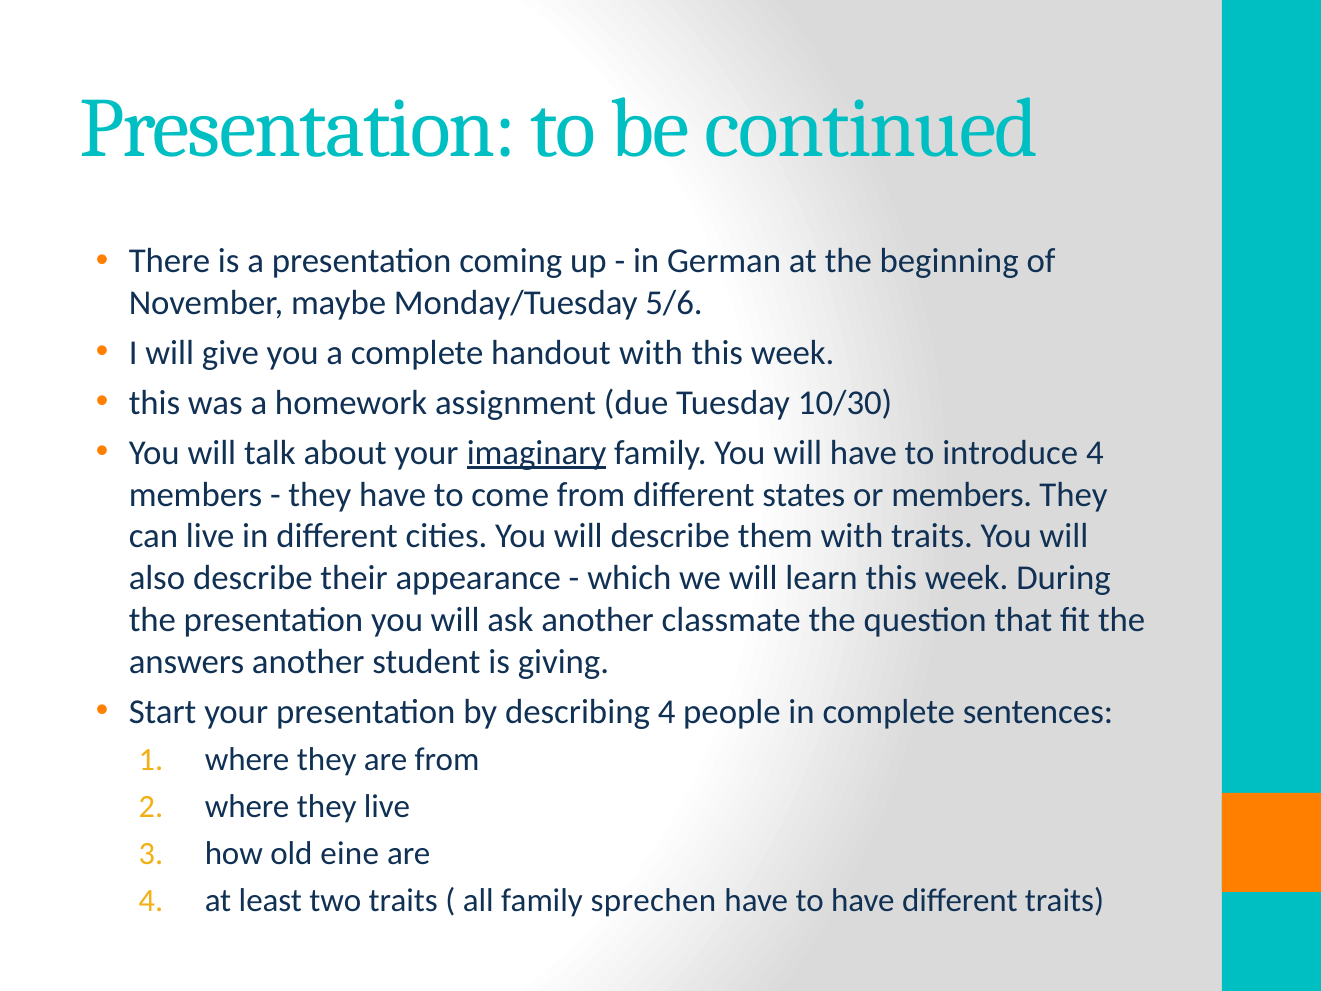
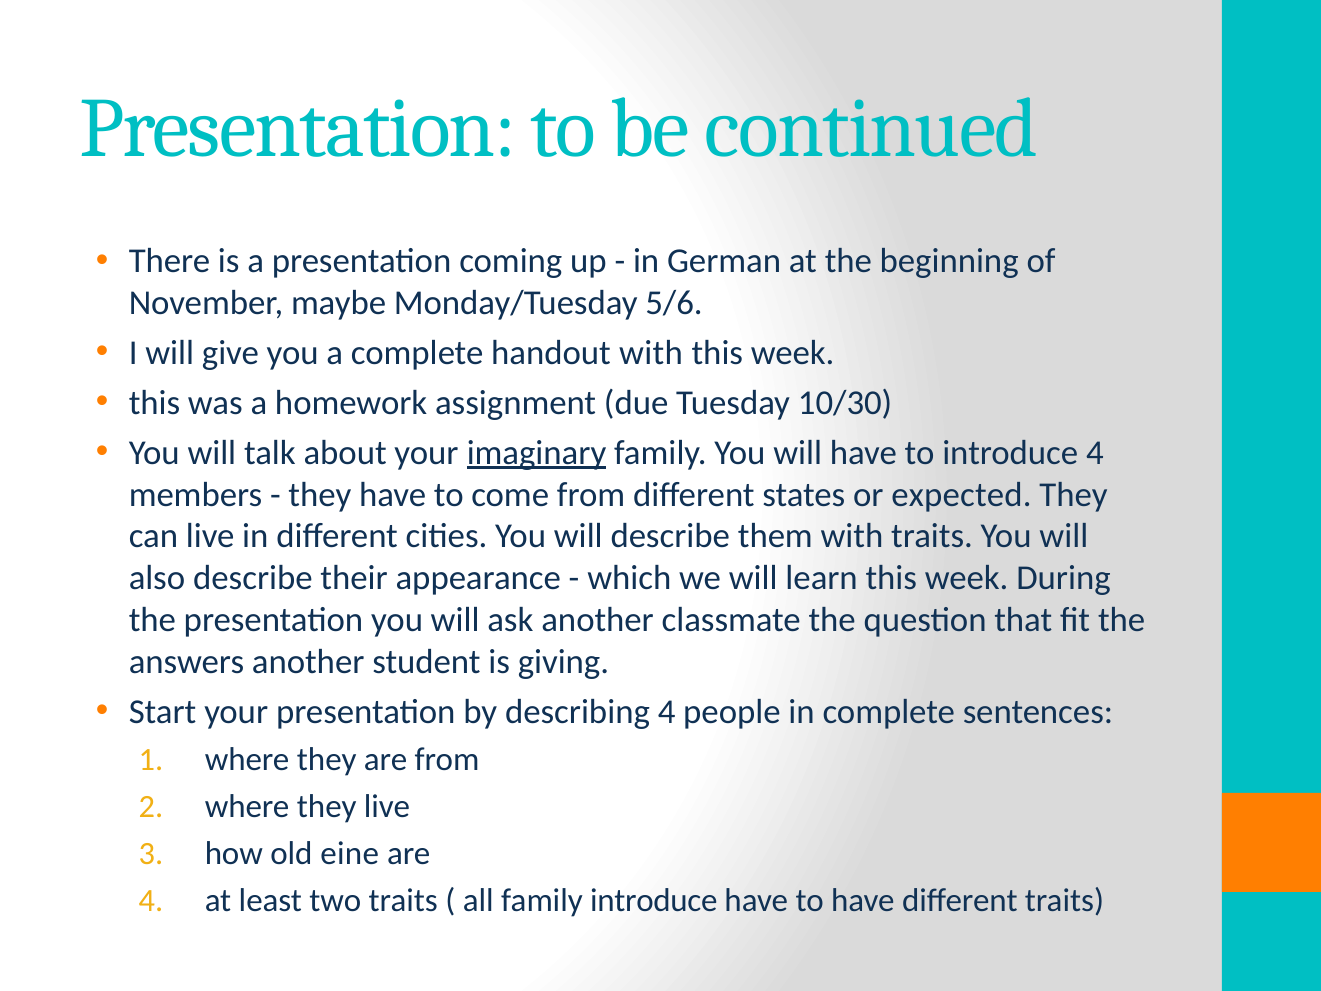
or members: members -> expected
family sprechen: sprechen -> introduce
